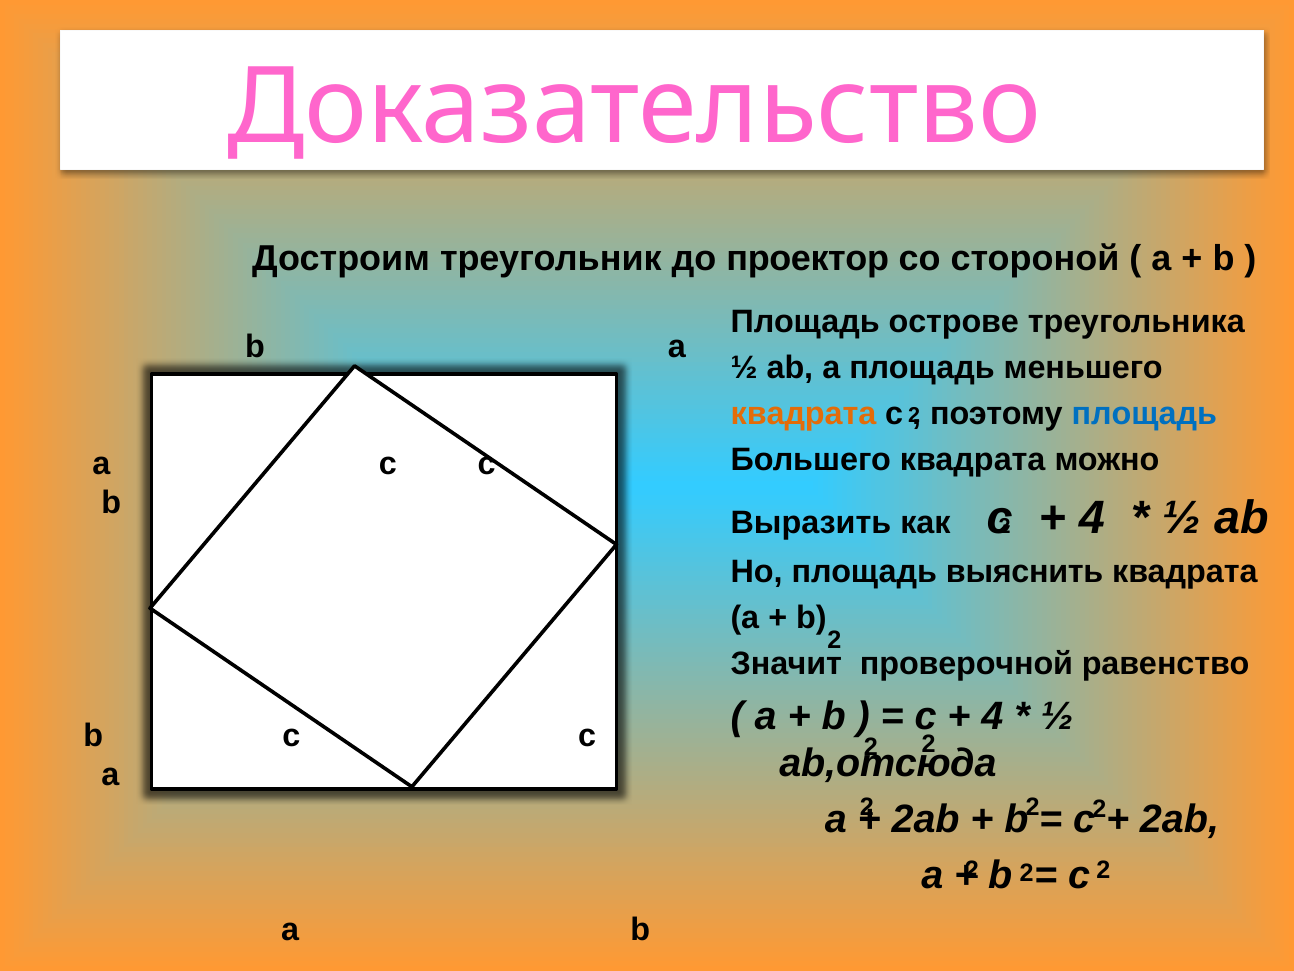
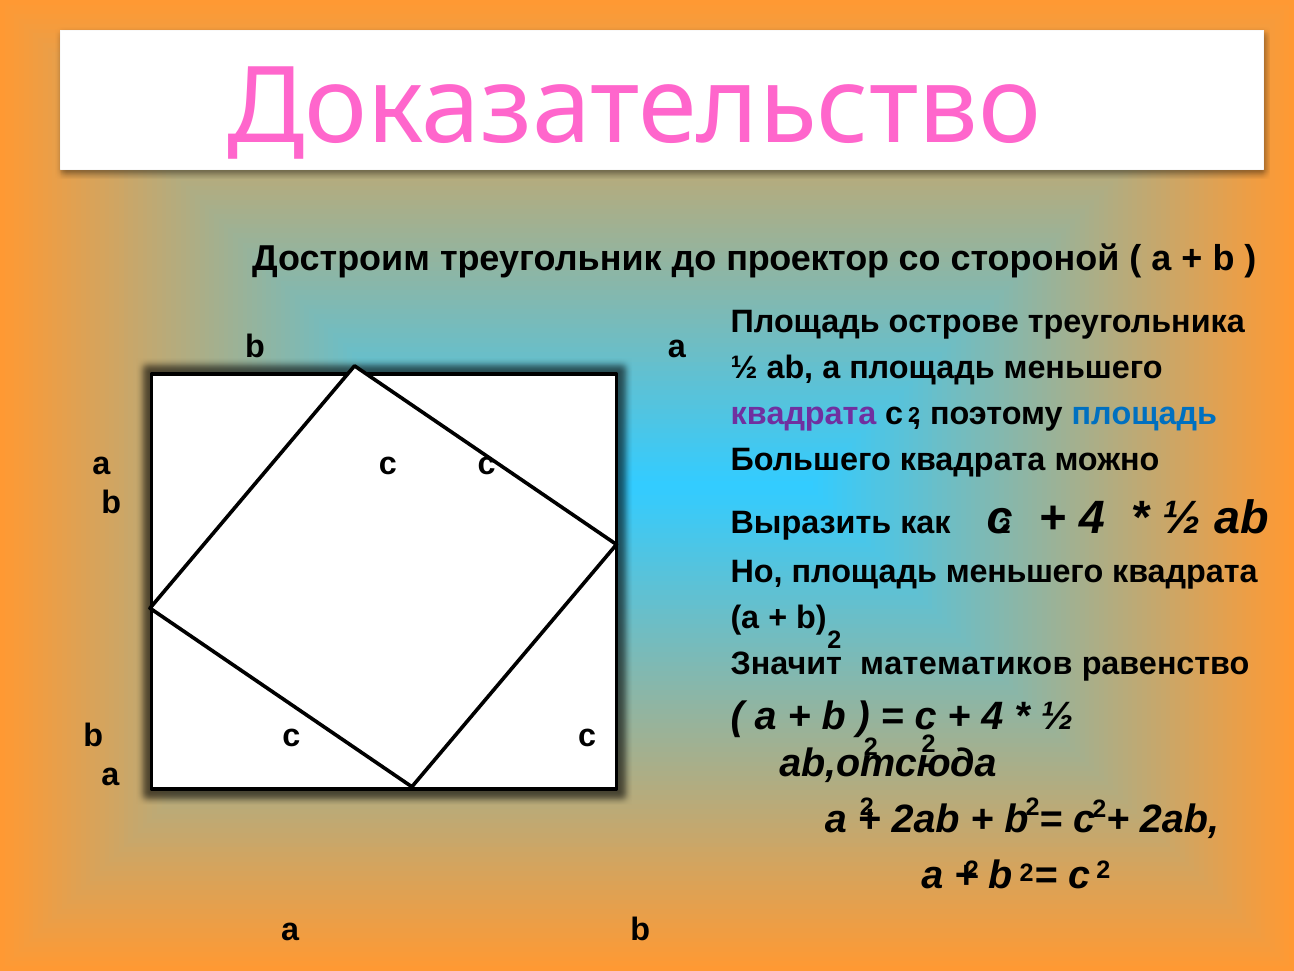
квадрата at (804, 413) colour: orange -> purple
Но площадь выяснить: выяснить -> меньшего
проверочной: проверочной -> математиков
